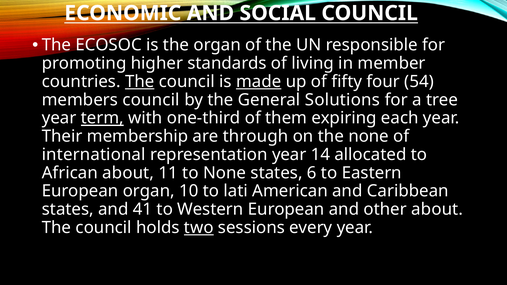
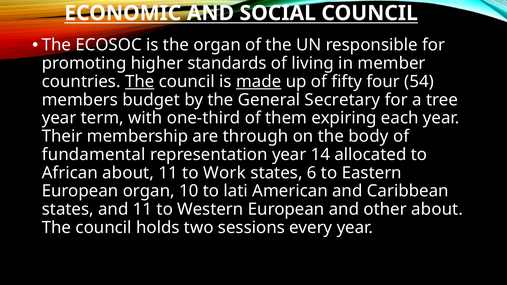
members council: council -> budget
Solutions: Solutions -> Secretary
term underline: present -> none
the none: none -> body
international: international -> fundamental
to None: None -> Work
and 41: 41 -> 11
two underline: present -> none
